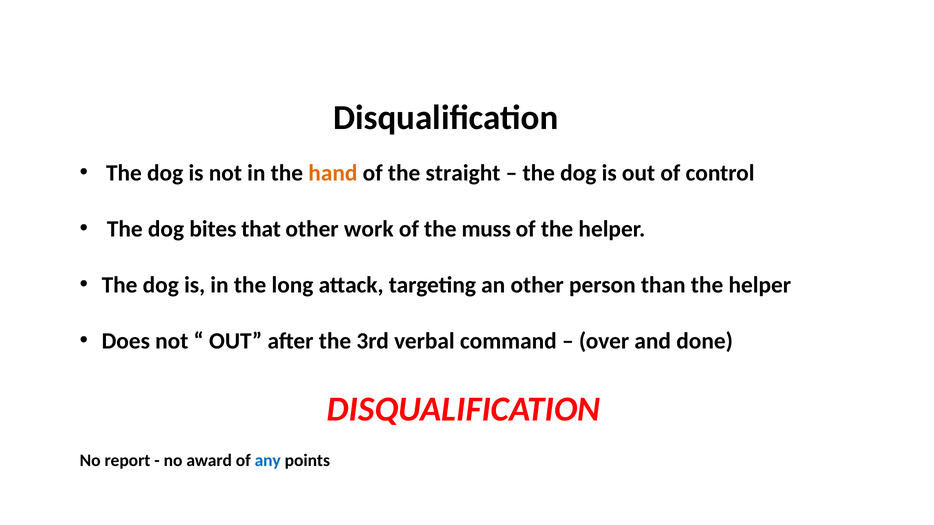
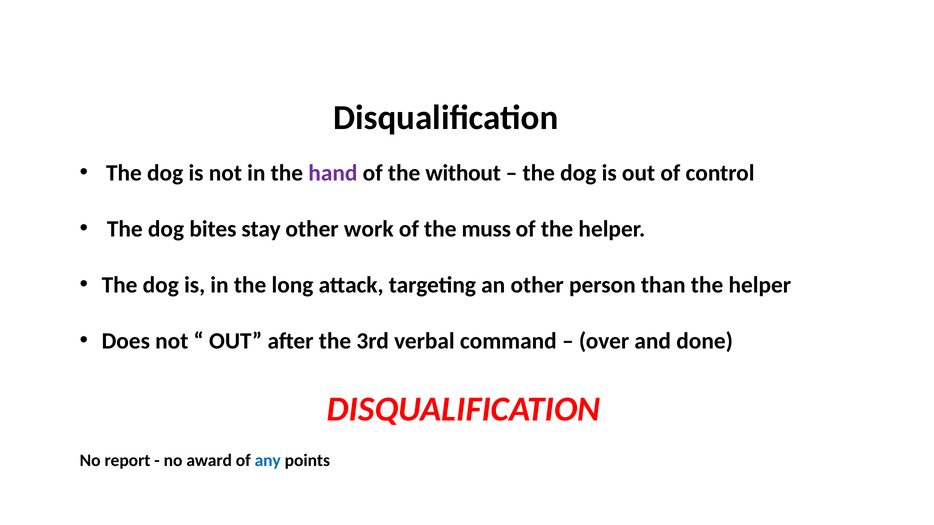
hand colour: orange -> purple
straight: straight -> without
that: that -> stay
